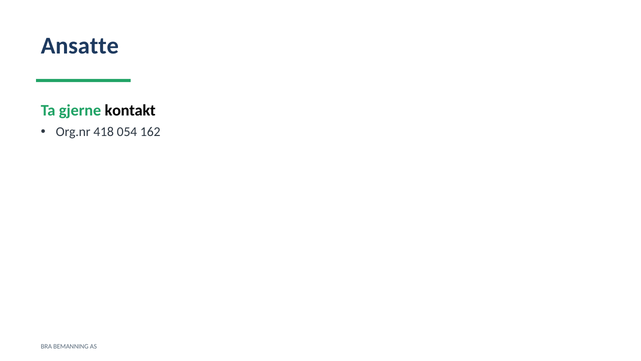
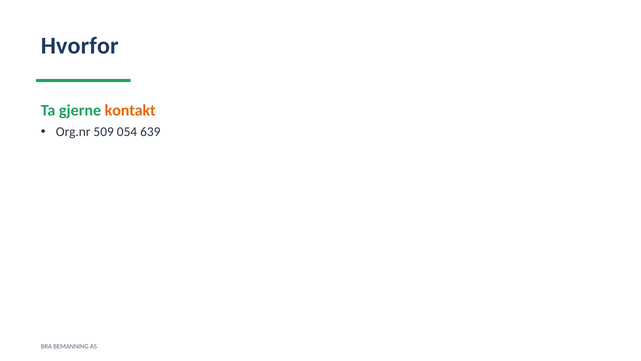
Ansatte: Ansatte -> Hvorfor
kontakt colour: black -> orange
418: 418 -> 509
162: 162 -> 639
